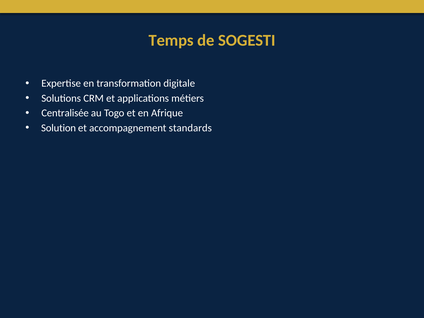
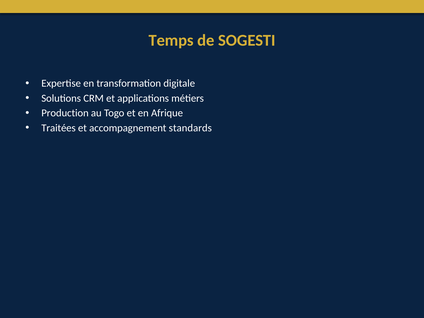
Centralisée: Centralisée -> Production
Solution: Solution -> Traitées
